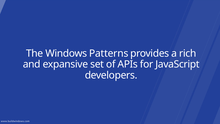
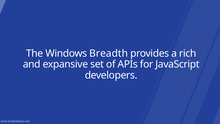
Patterns: Patterns -> Breadth
